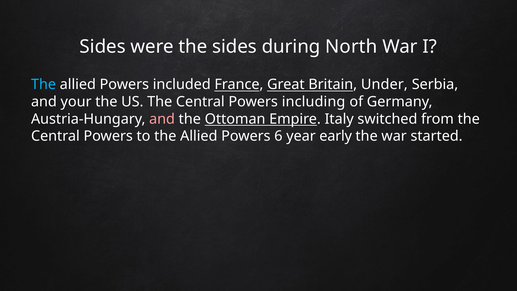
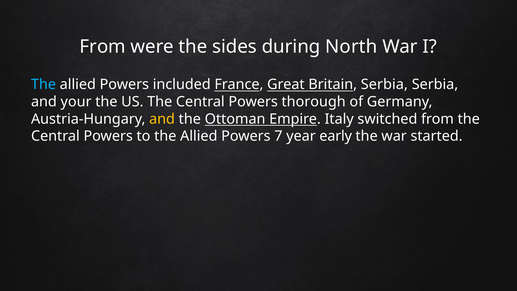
Sides at (103, 47): Sides -> From
Britain Under: Under -> Serbia
including: including -> thorough
and at (162, 119) colour: pink -> yellow
6: 6 -> 7
